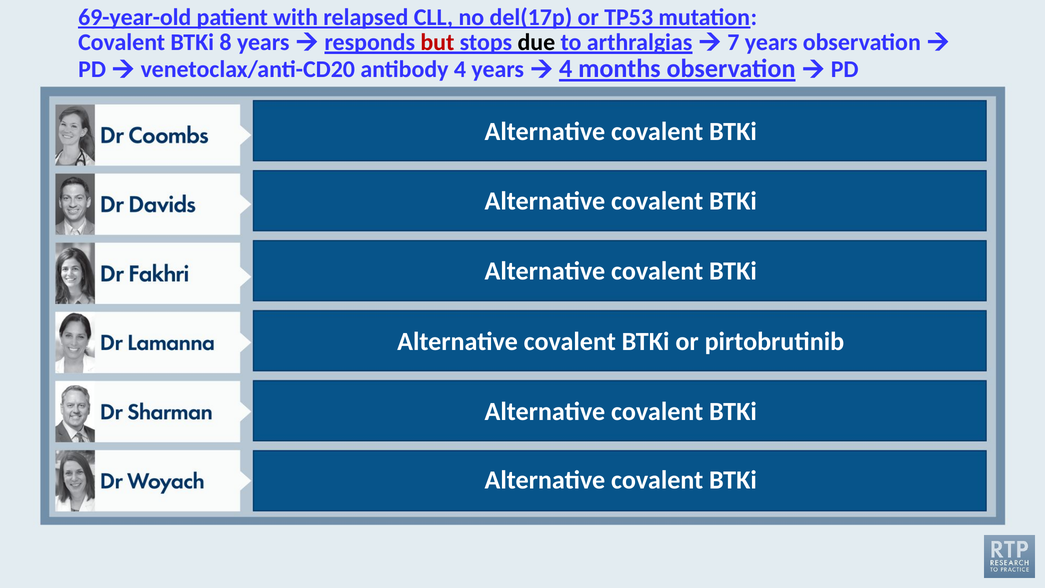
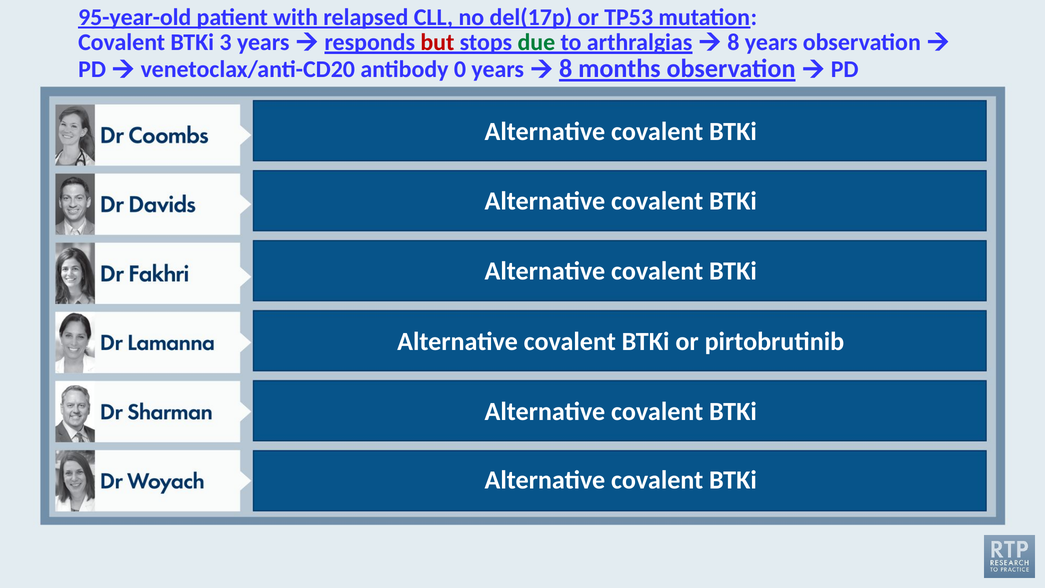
69-year-old: 69-year-old -> 95-year-old
8: 8 -> 3
due colour: black -> green
7 at (733, 42): 7 -> 8
antibody 4: 4 -> 0
4 at (566, 69): 4 -> 8
